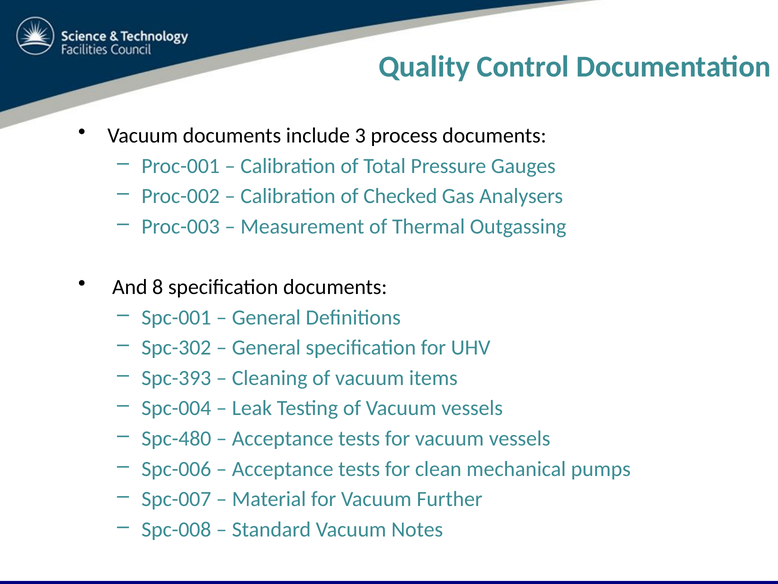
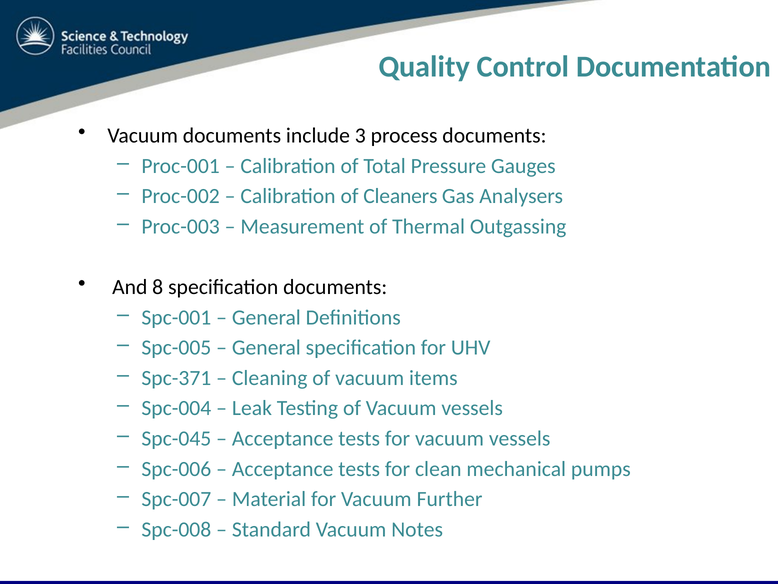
Checked: Checked -> Cleaners
Spc-302: Spc-302 -> Spc-005
Spc-393: Spc-393 -> Spc-371
Spc-480: Spc-480 -> Spc-045
